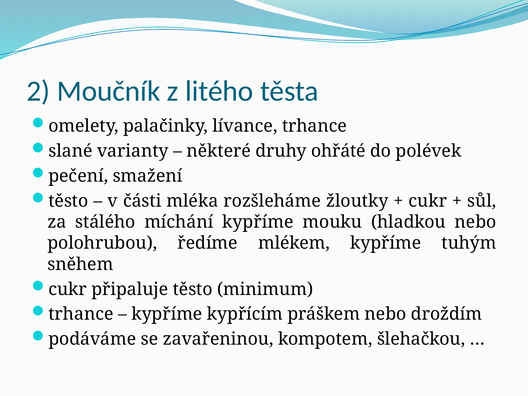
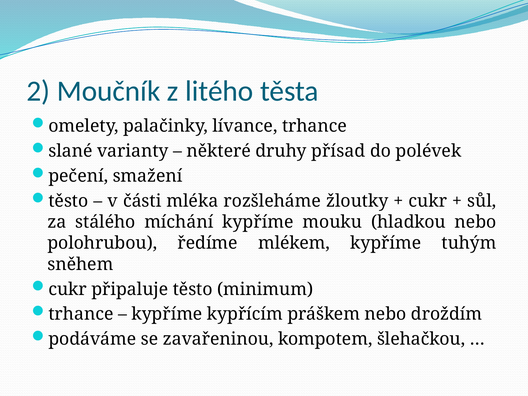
ohřáté: ohřáté -> přísad
